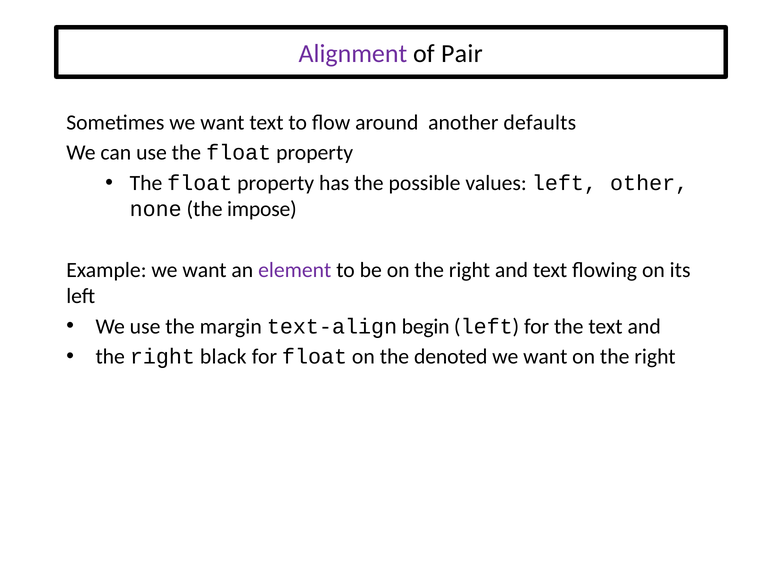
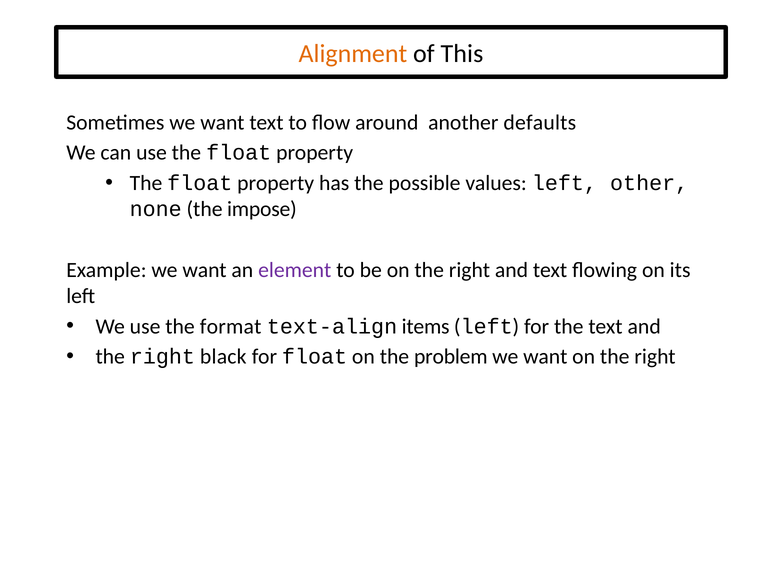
Alignment colour: purple -> orange
Pair: Pair -> This
margin: margin -> format
begin: begin -> items
denoted: denoted -> problem
